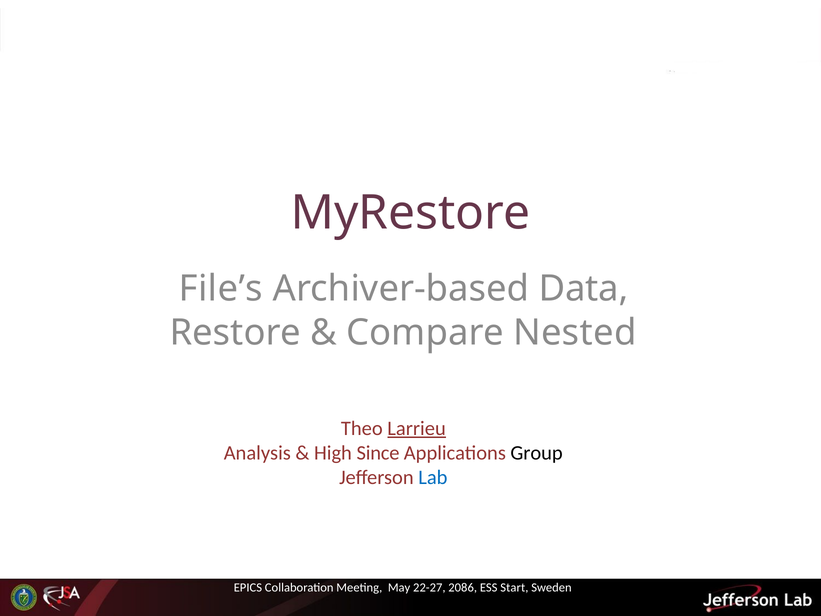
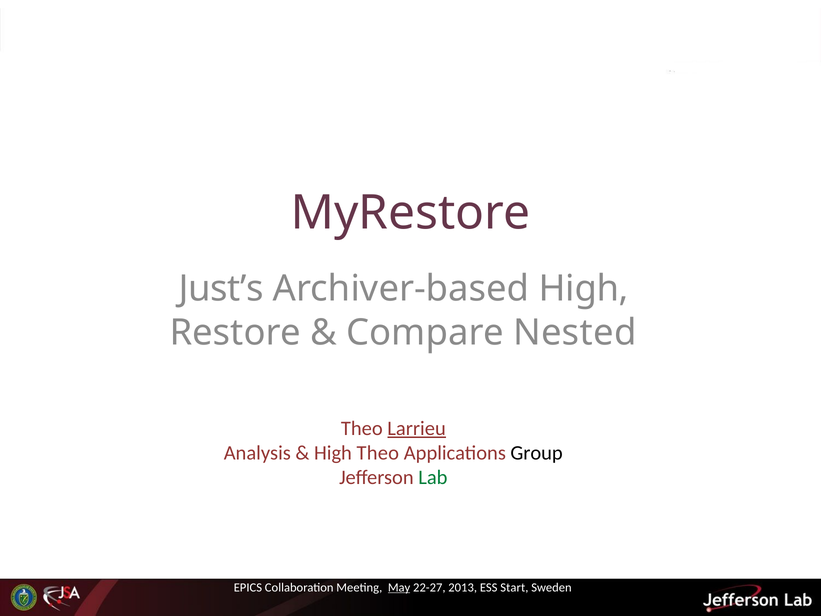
File’s: File’s -> Just’s
Archiver-based Data: Data -> High
High Since: Since -> Theo
Lab colour: blue -> green
May underline: none -> present
2086: 2086 -> 2013
